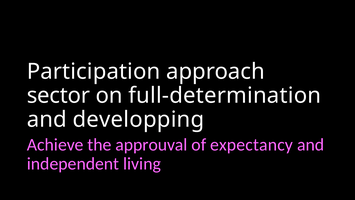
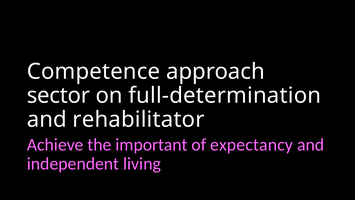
Participation: Participation -> Competence
developping: developping -> rehabilitator
approuval: approuval -> important
